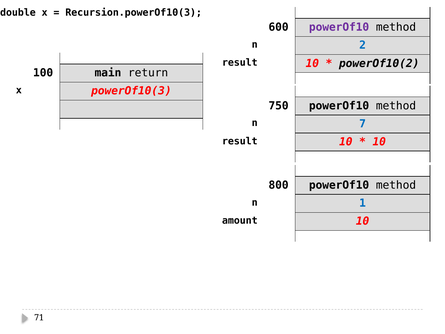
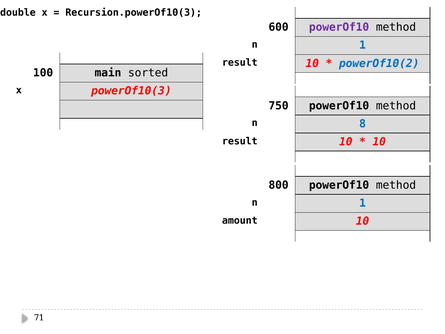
2 at (363, 45): 2 -> 1
powerOf10(2 colour: black -> blue
return: return -> sorted
7: 7 -> 8
